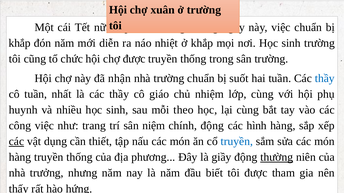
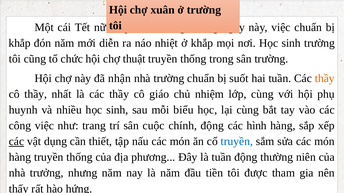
chợ được: được -> thuật
thầy at (325, 78) colour: blue -> orange
cô tuần: tuần -> thầy
theo: theo -> biểu
niệm: niệm -> cuộc
là giầy: giầy -> tuần
thường underline: present -> none
biết: biết -> tiền
